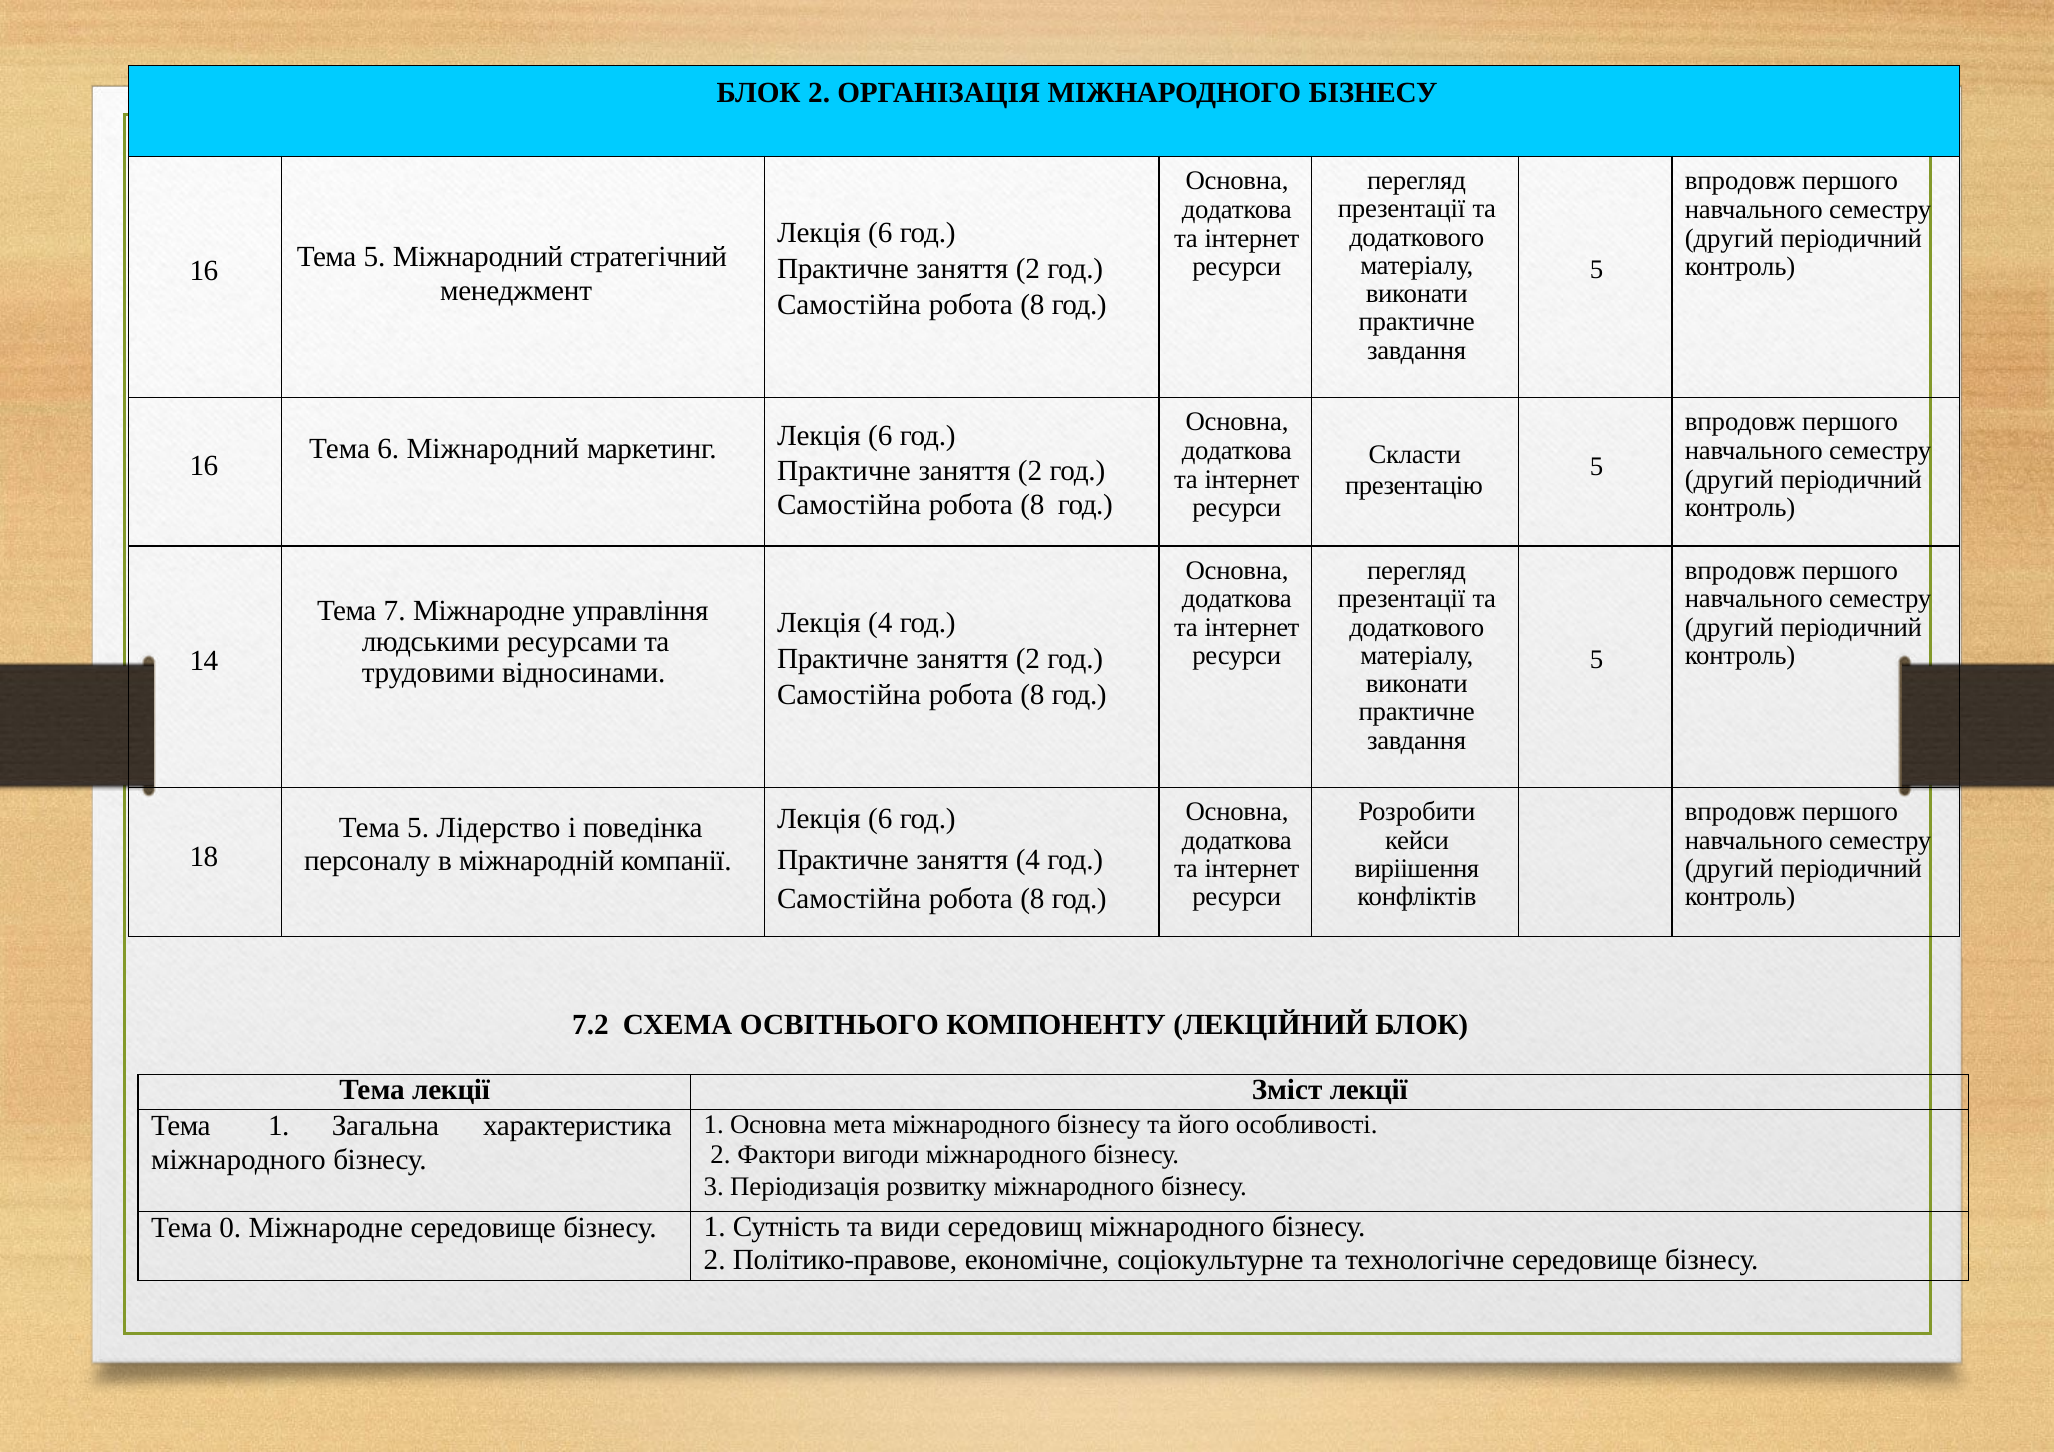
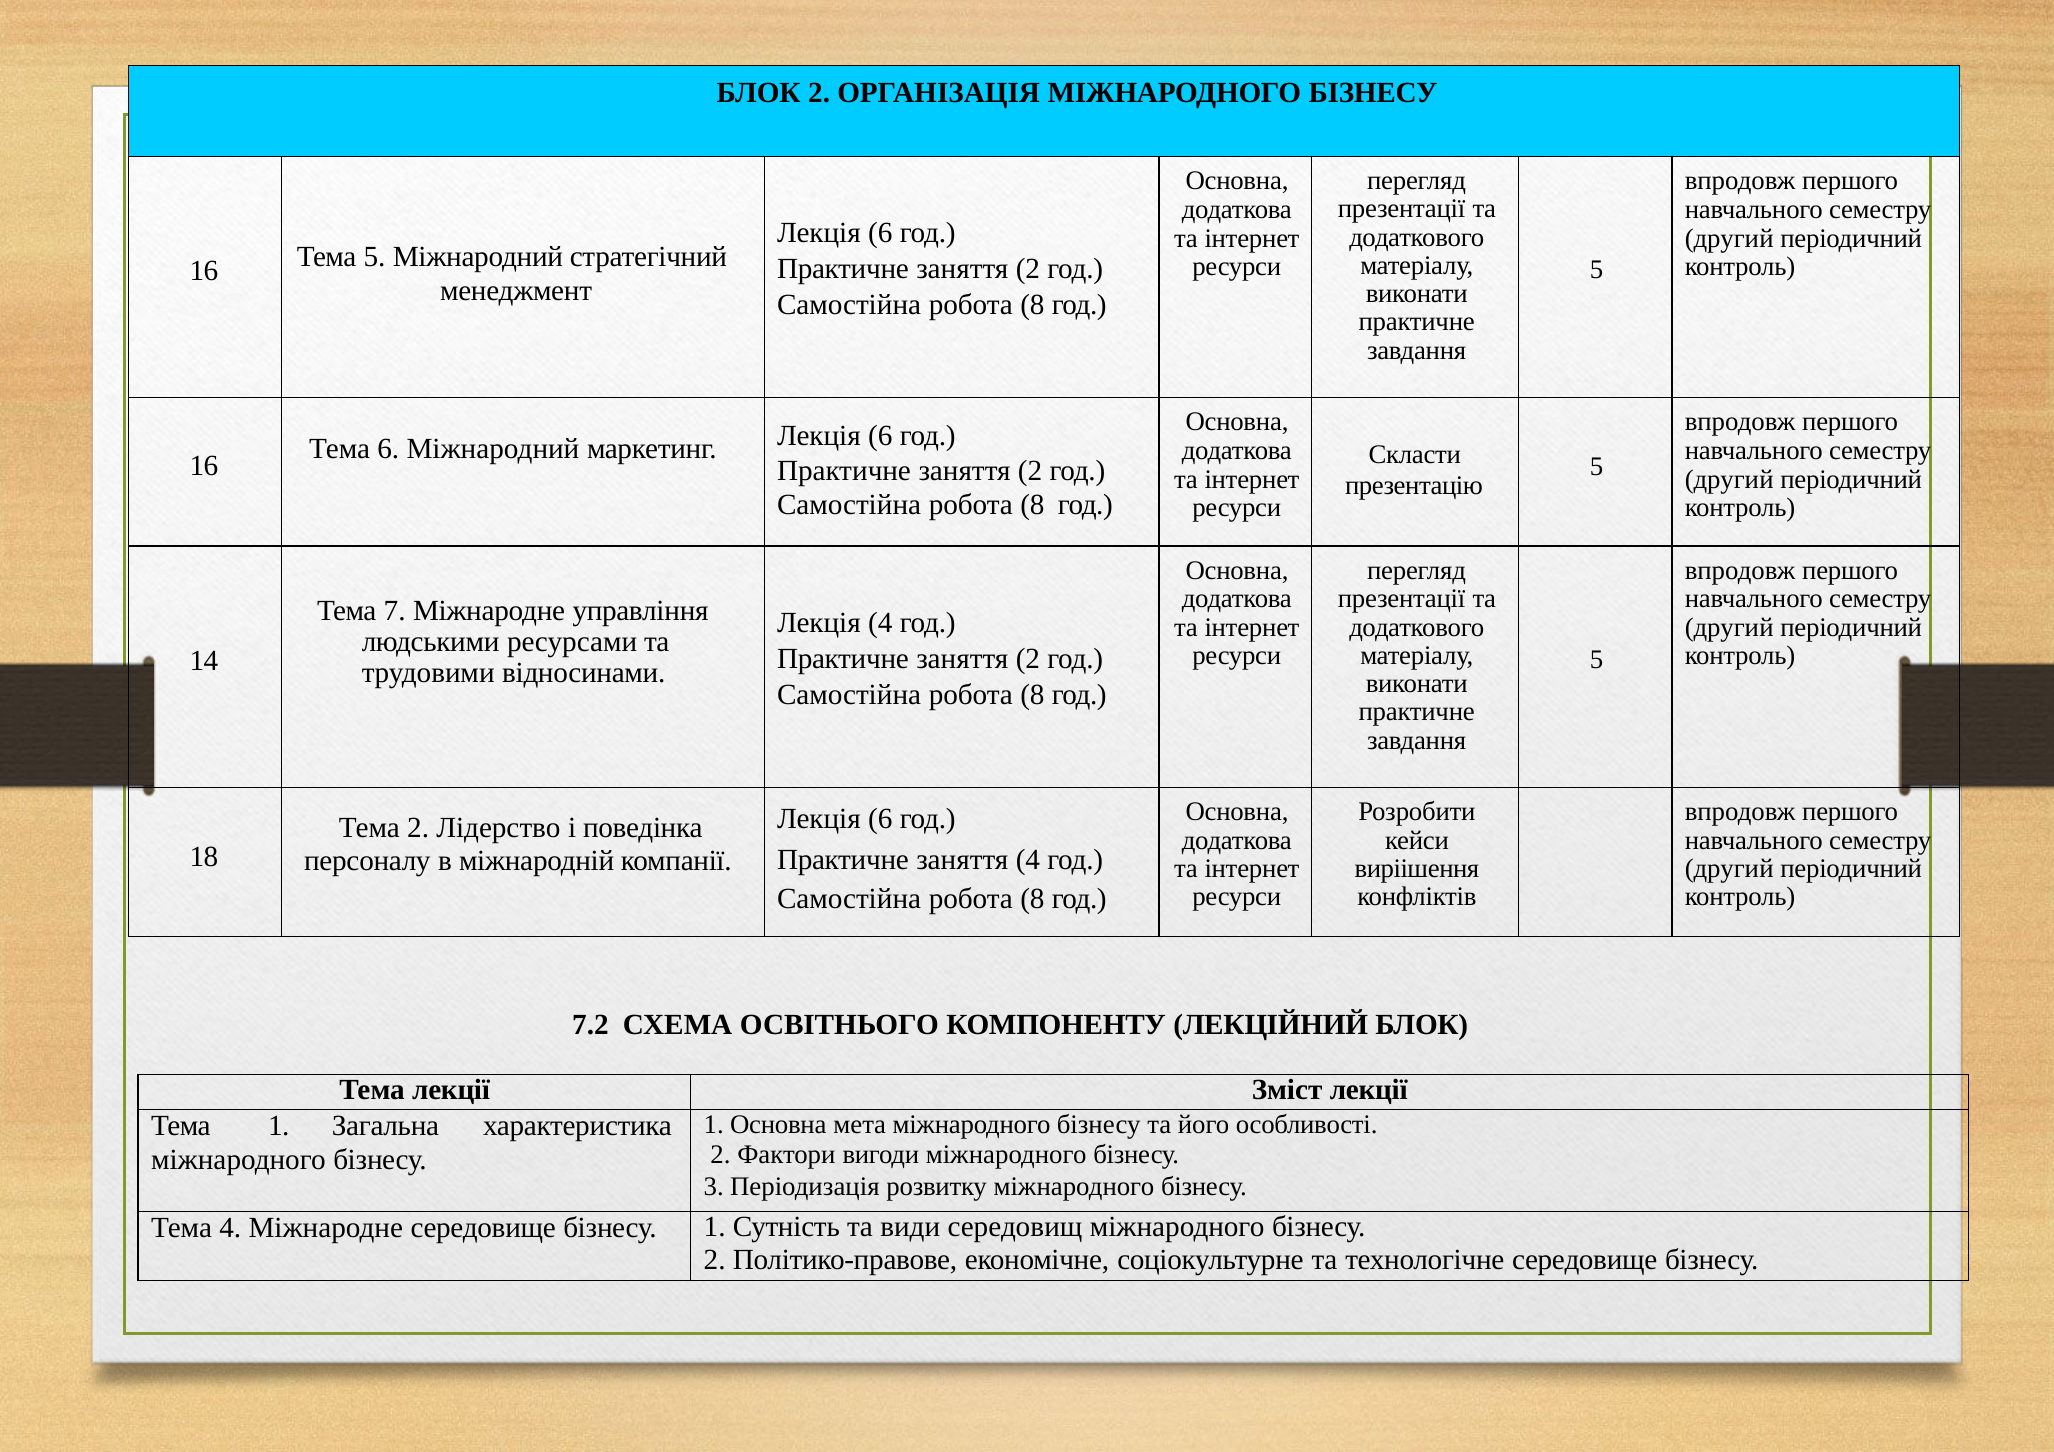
5 at (418, 828): 5 -> 2
Тема 0: 0 -> 4
